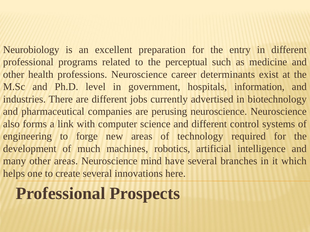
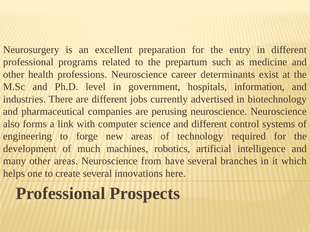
Neurobiology: Neurobiology -> Neurosurgery
perceptual: perceptual -> prepartum
mind: mind -> from
